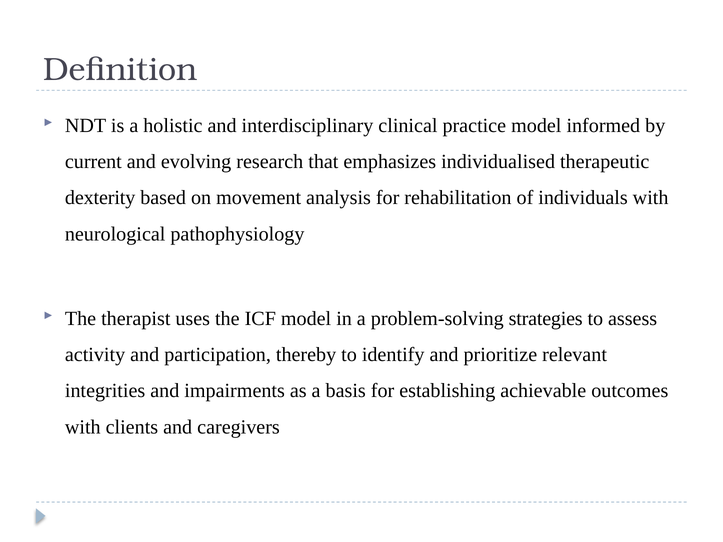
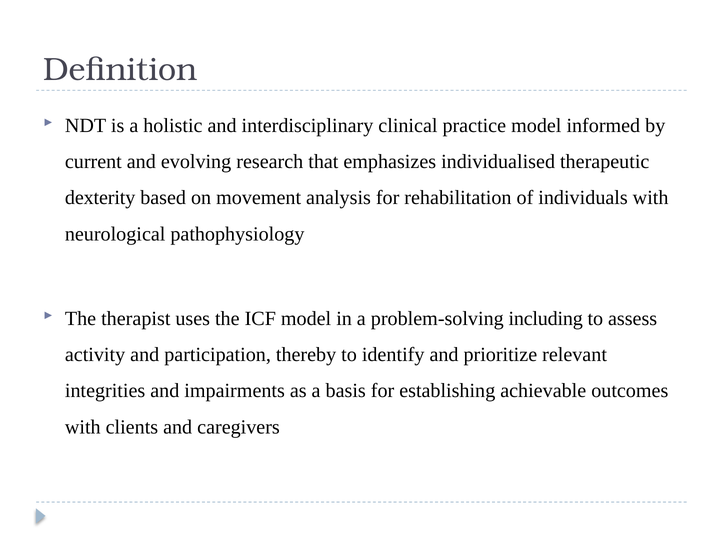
strategies: strategies -> including
